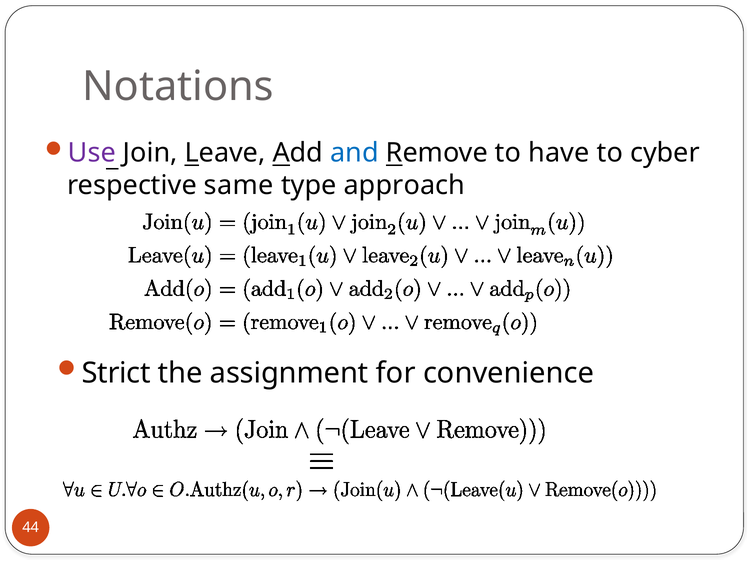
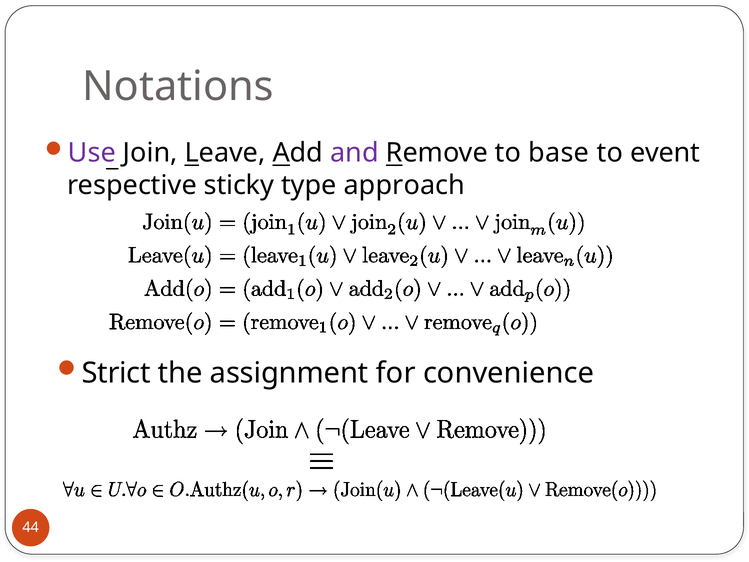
and colour: blue -> purple
have: have -> base
cyber: cyber -> event
same: same -> sticky
